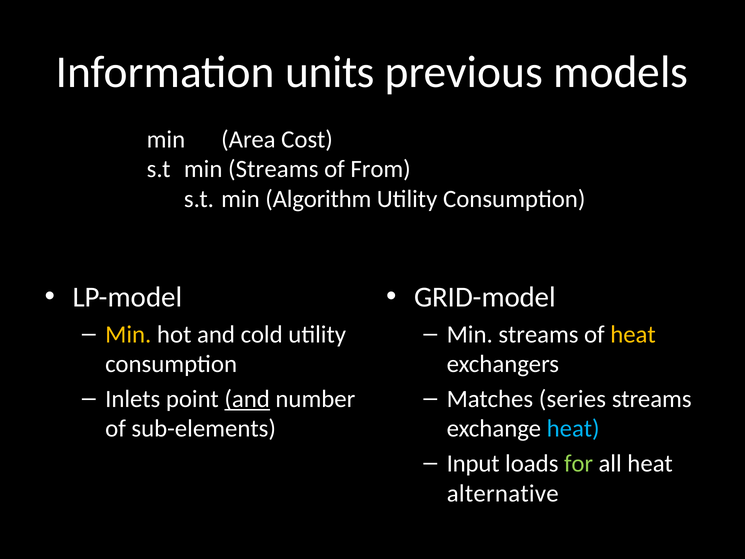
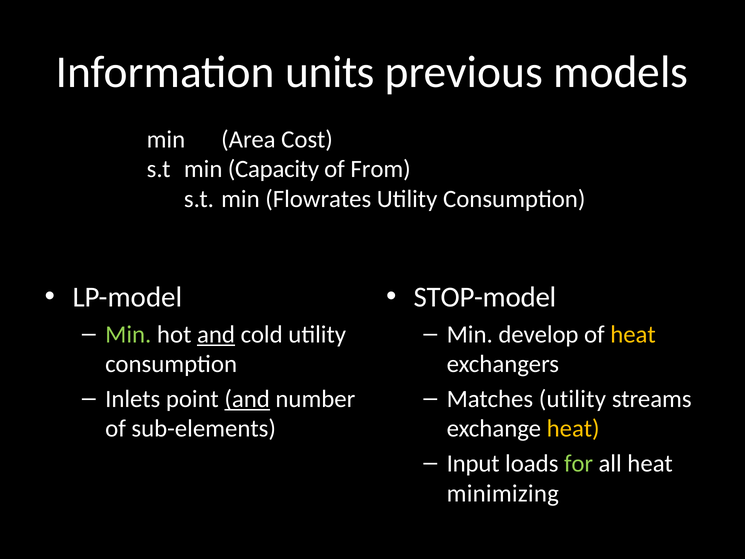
s.t min Streams: Streams -> Capacity
Algorithm: Algorithm -> Flowrates
GRID-model: GRID-model -> STOP-model
Min at (128, 334) colour: yellow -> light green
and at (216, 334) underline: none -> present
streams at (538, 334): streams -> develop
Matches series: series -> utility
heat at (573, 429) colour: light blue -> yellow
alternative: alternative -> minimizing
